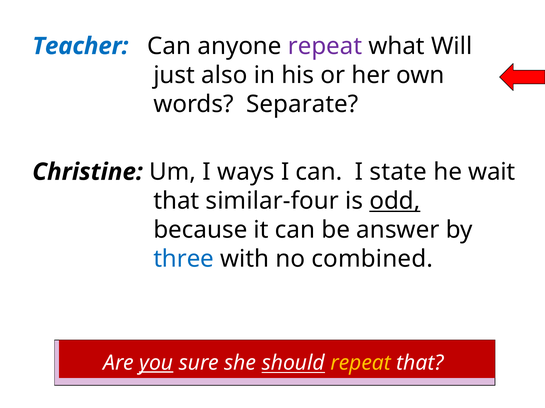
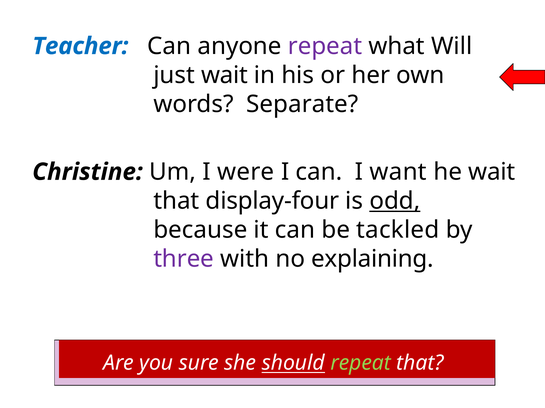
just also: also -> wait
ways: ways -> were
state: state -> want
similar-four: similar-four -> display-four
answer: answer -> tackled
three colour: blue -> purple
combined: combined -> explaining
you underline: present -> none
repeat at (361, 364) colour: yellow -> light green
